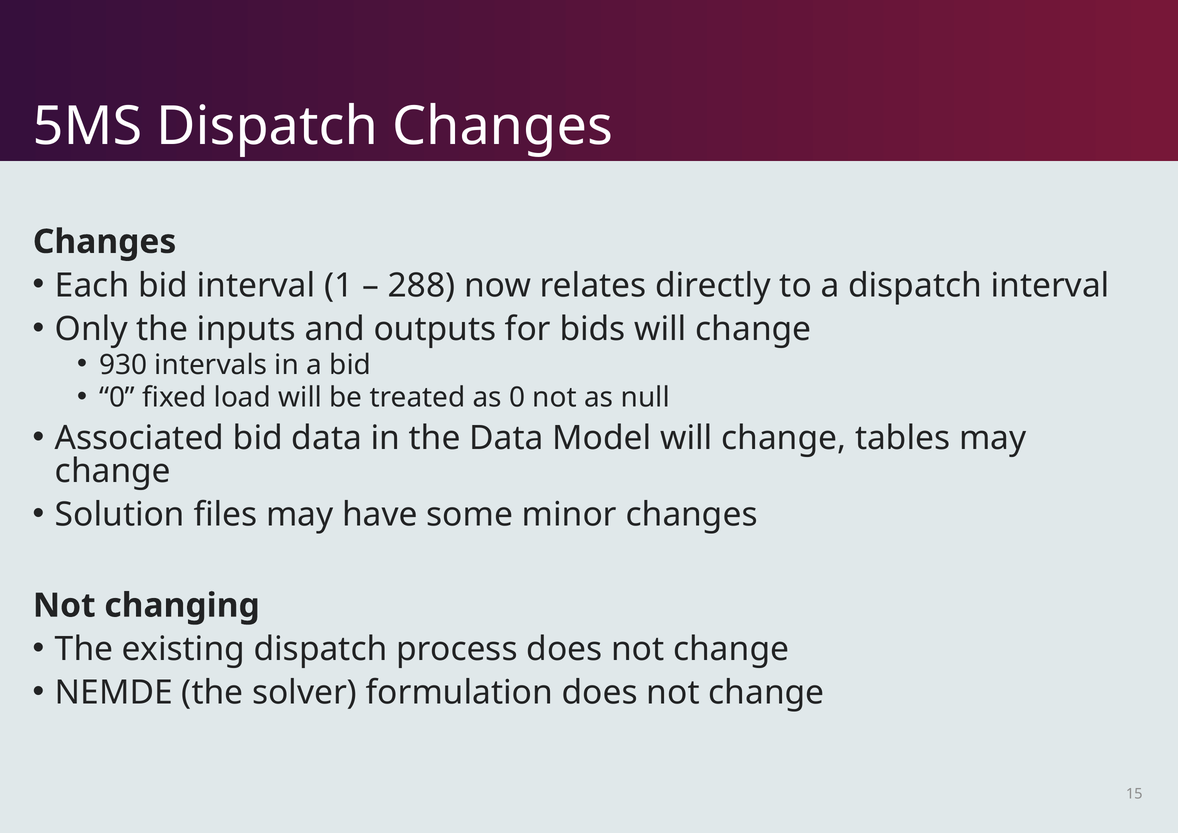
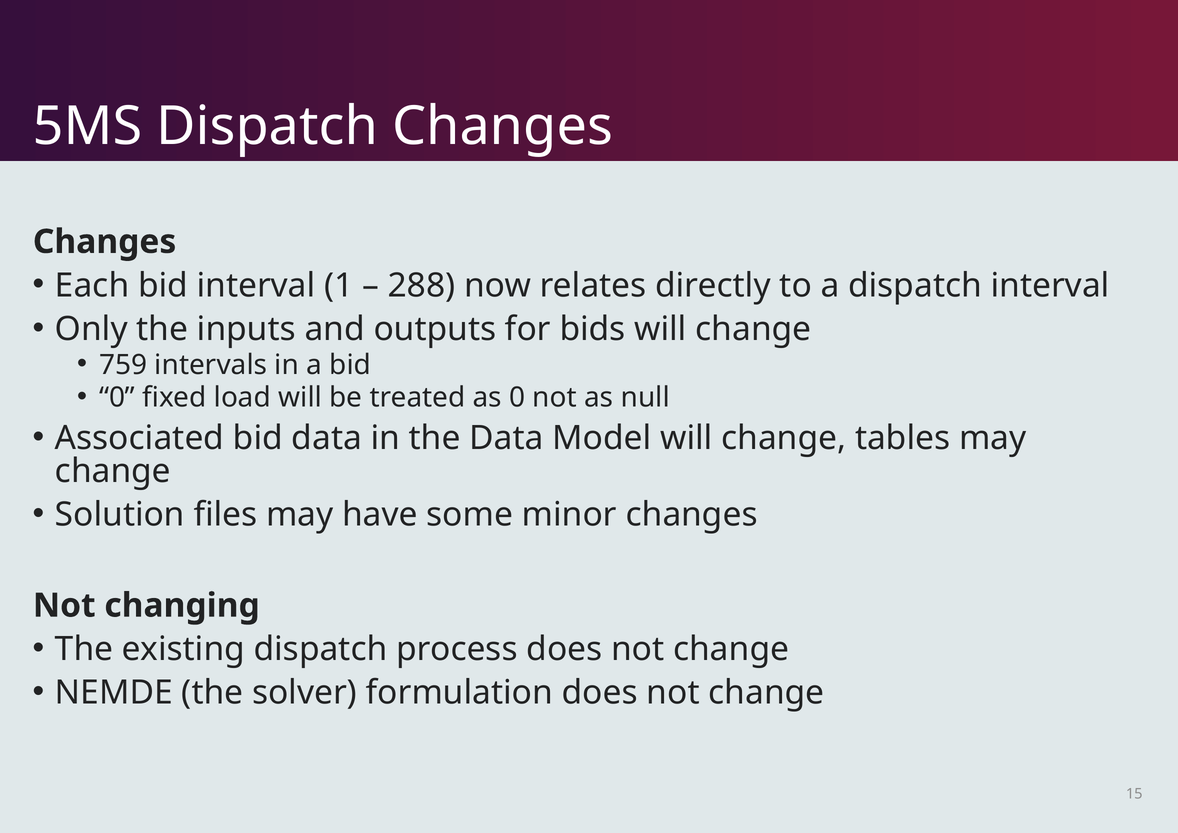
930: 930 -> 759
